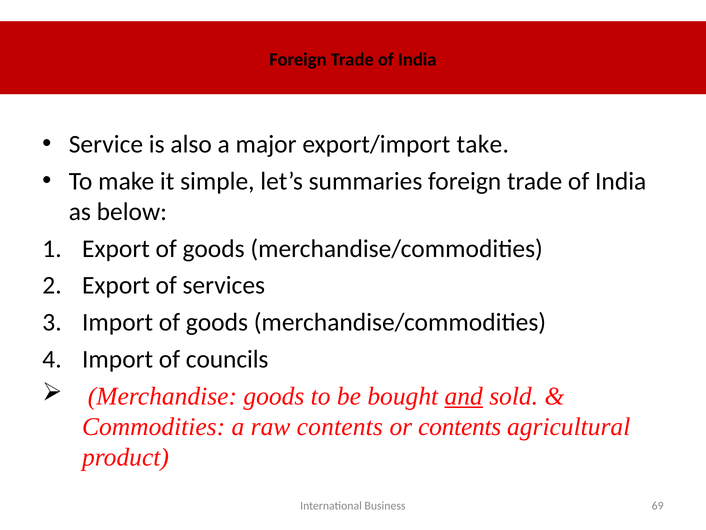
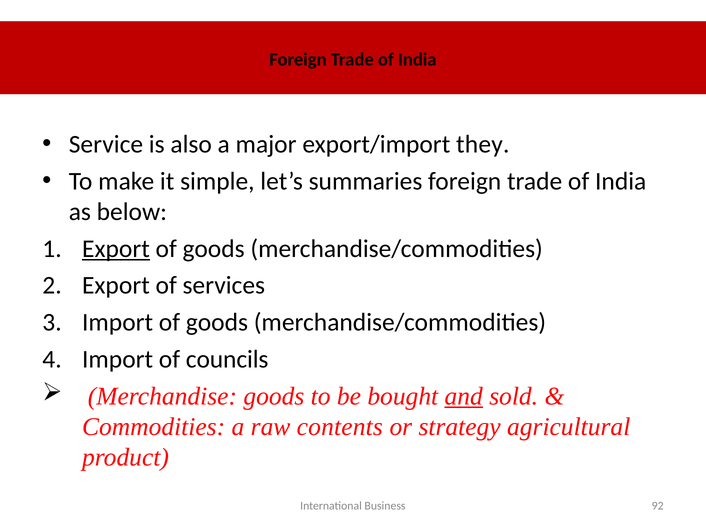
take: take -> they
Export at (116, 248) underline: none -> present
or contents: contents -> strategy
69: 69 -> 92
